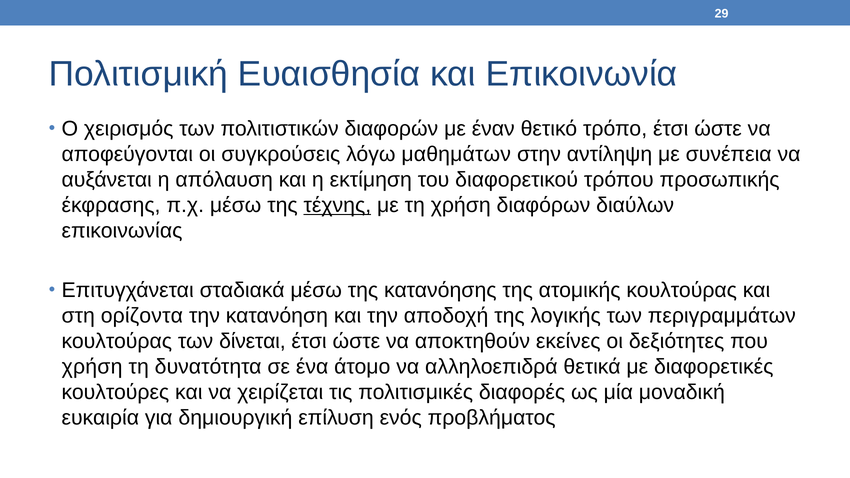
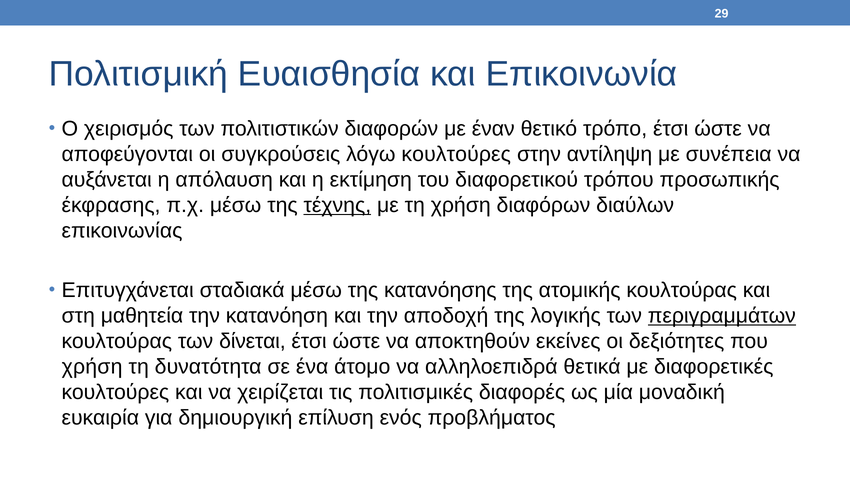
λόγω μαθημάτων: μαθημάτων -> κουλτούρες
ορίζοντα: ορίζοντα -> μαθητεία
περιγραμμάτων underline: none -> present
